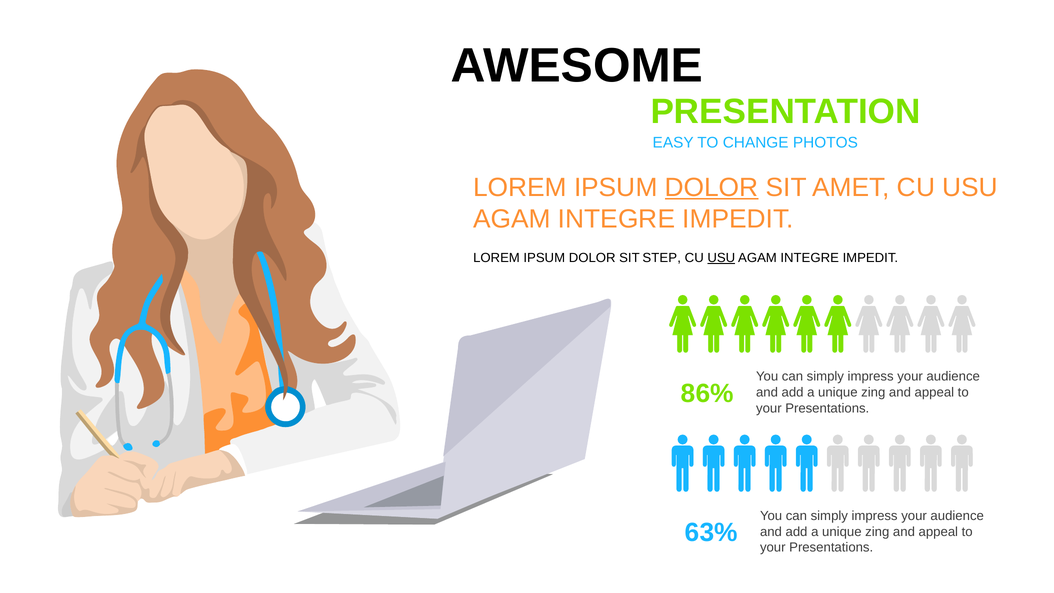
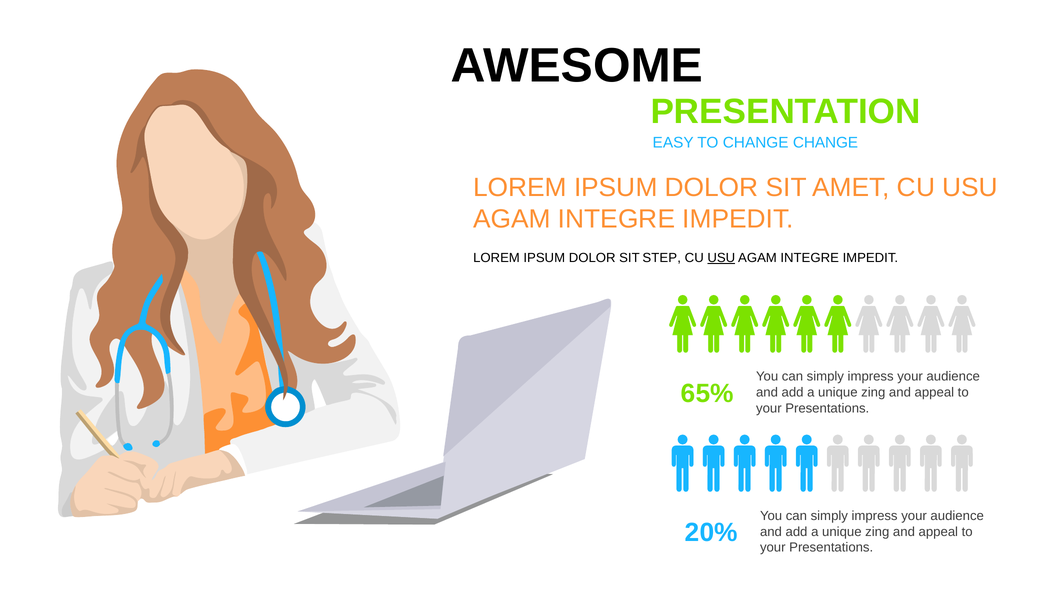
CHANGE PHOTOS: PHOTOS -> CHANGE
DOLOR at (712, 188) underline: present -> none
86%: 86% -> 65%
63%: 63% -> 20%
